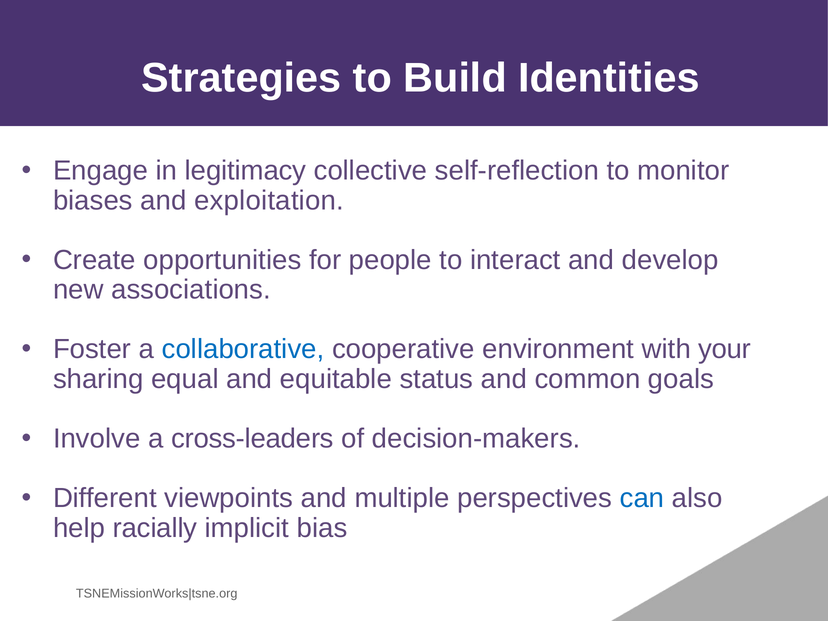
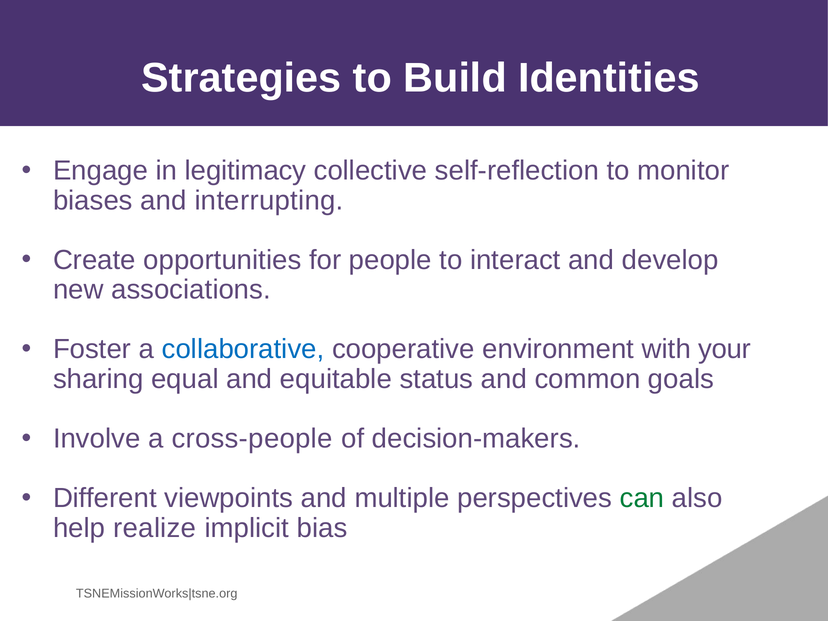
exploitation: exploitation -> interrupting
cross-leaders: cross-leaders -> cross-people
can colour: blue -> green
racially: racially -> realize
